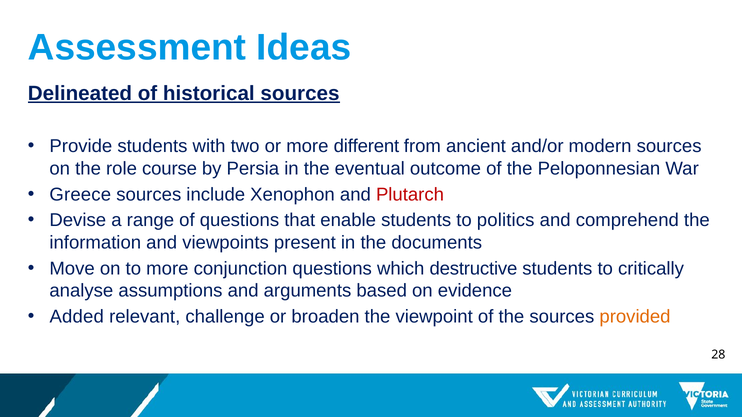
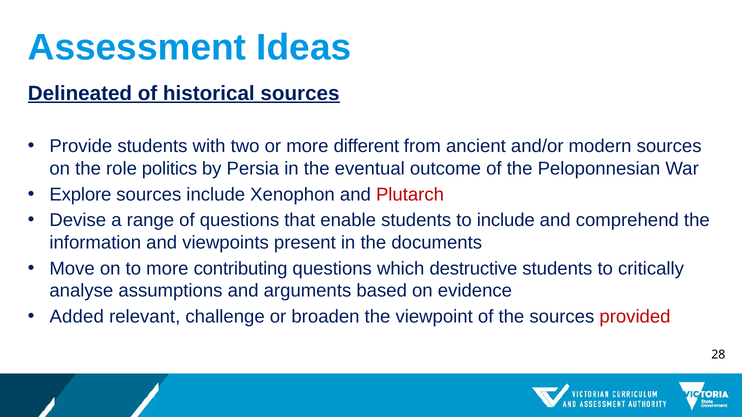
course: course -> politics
Greece: Greece -> Explore
to politics: politics -> include
conjunction: conjunction -> contributing
provided colour: orange -> red
